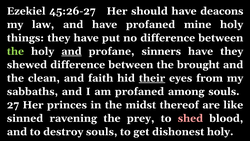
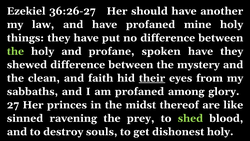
45:26-27: 45:26-27 -> 36:26-27
deacons: deacons -> another
and at (71, 51) underline: present -> none
sinners: sinners -> spoken
brought: brought -> mystery
among souls: souls -> glory
shed colour: pink -> light green
